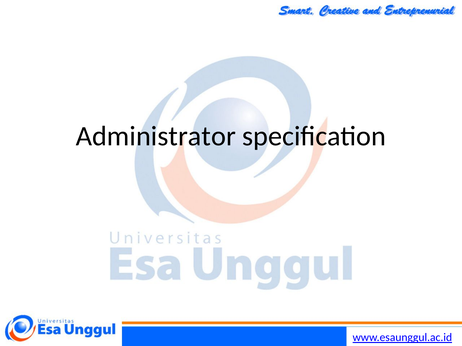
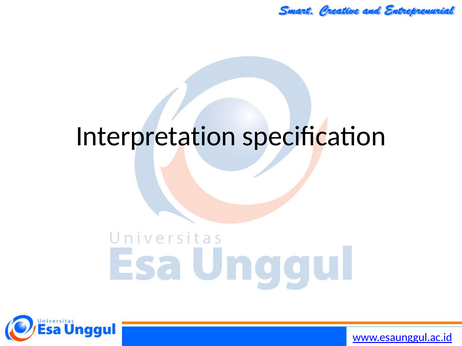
Administrator: Administrator -> Interpretation
